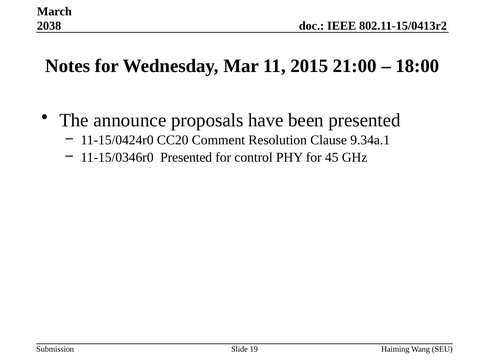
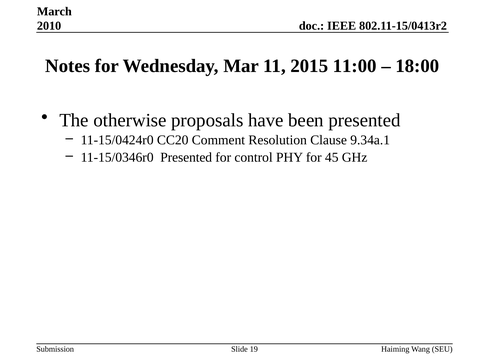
2038: 2038 -> 2010
21:00: 21:00 -> 11:00
announce: announce -> otherwise
